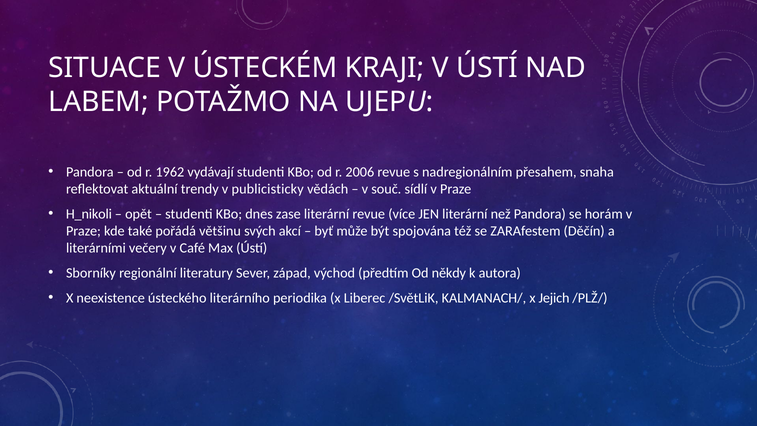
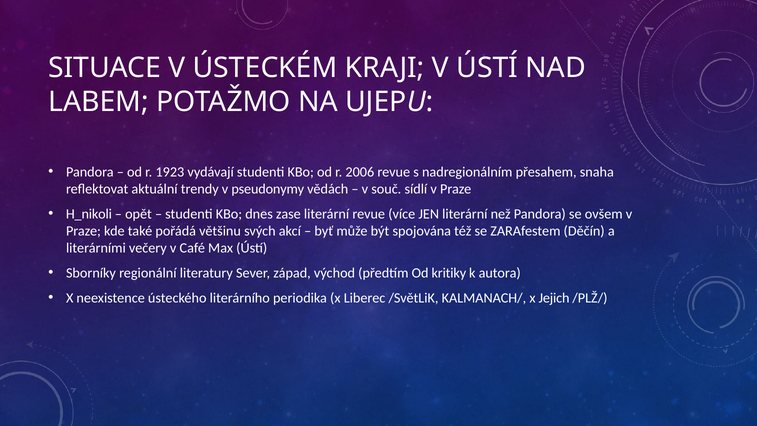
1962: 1962 -> 1923
publicisticky: publicisticky -> pseudonymy
horám: horám -> ovšem
někdy: někdy -> kritiky
